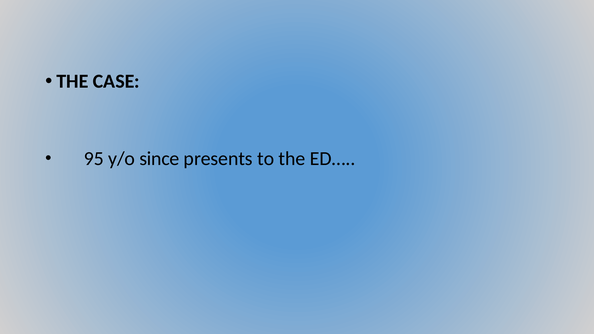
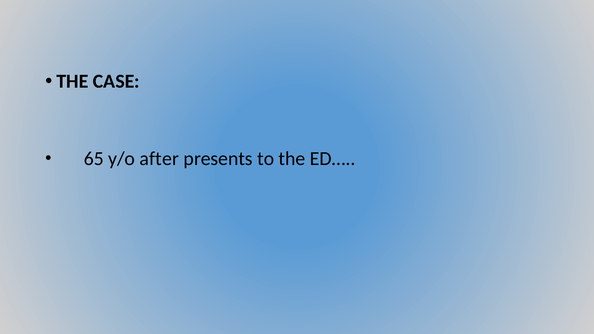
95: 95 -> 65
since: since -> after
